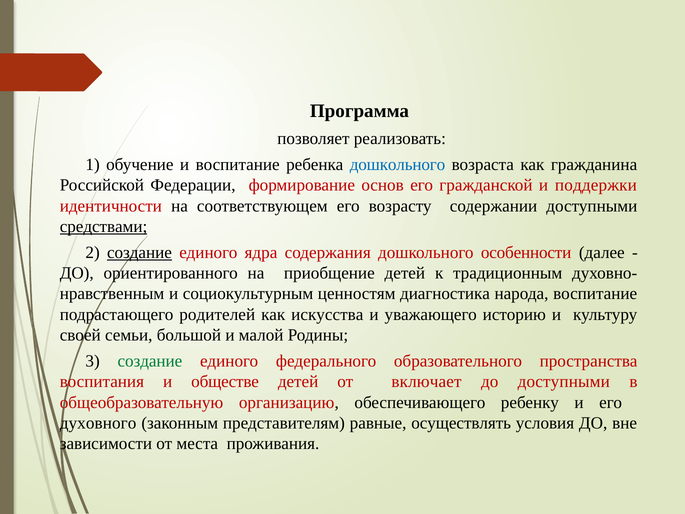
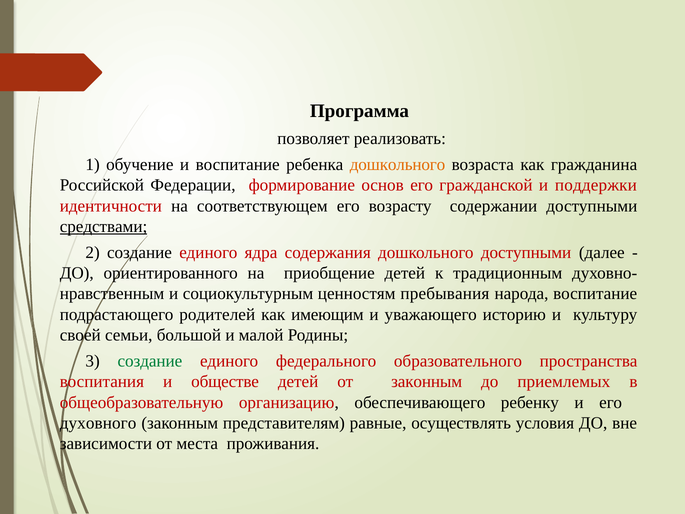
дошкольного at (398, 165) colour: blue -> orange
создание at (139, 253) underline: present -> none
дошкольного особенности: особенности -> доступными
диагностика: диагностика -> пребывания
искусства: искусства -> имеющим
от включает: включает -> законным
до доступными: доступными -> приемлемых
